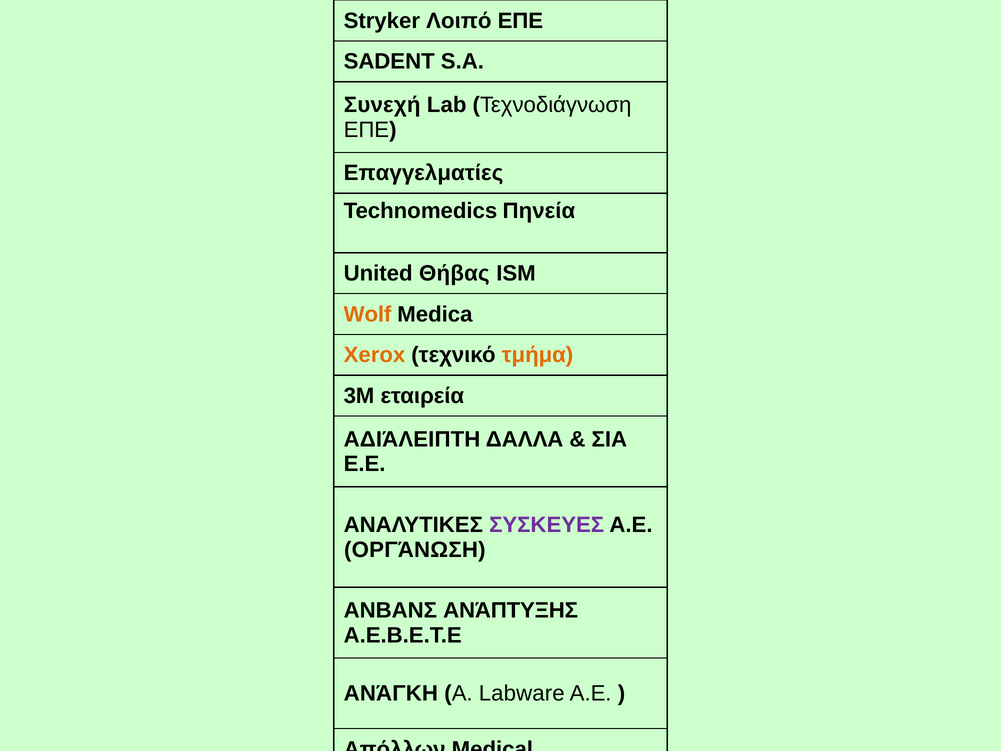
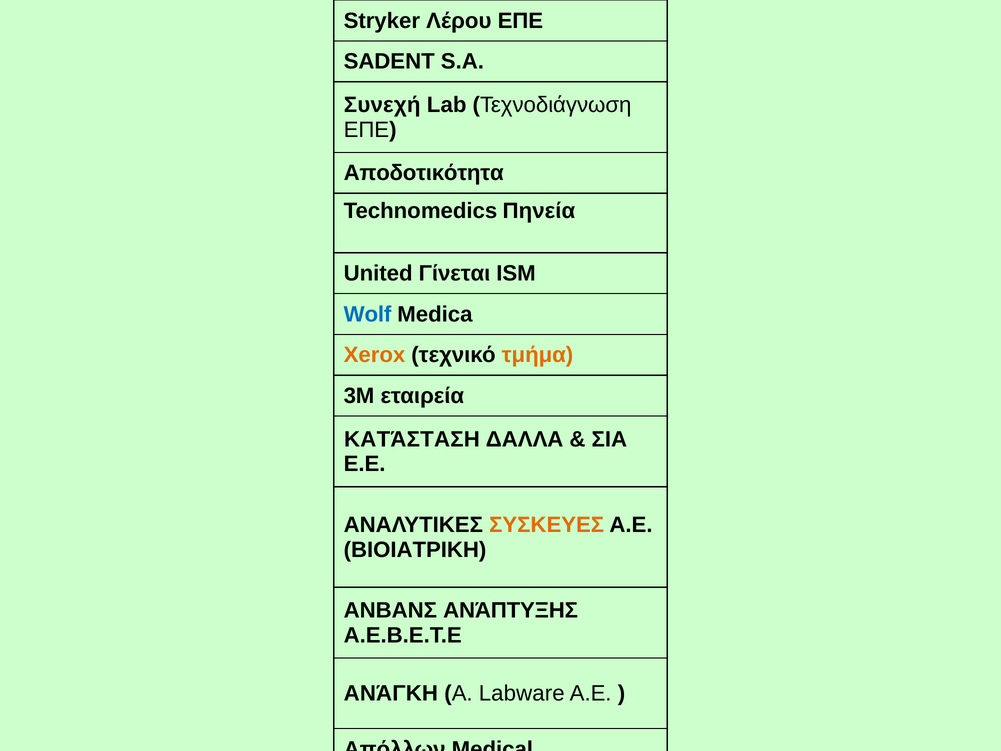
Λοιπό: Λοιπό -> Λέρου
Επαγγελματίες: Επαγγελματίες -> Αποδοτικότητα
Θήβας: Θήβας -> Γίνεται
Wolf colour: orange -> blue
ΑΔΙΆΛΕΙΠΤΗ: ΑΔΙΆΛΕΙΠΤΗ -> ΚΑΤΆΣΤΑΣΗ
ΣΥΣΚΕΥΕΣ colour: purple -> orange
ΟΡΓΆΝΩΣΗ: ΟΡΓΆΝΩΣΗ -> ΒΙΟΙΑΤΡΙΚΗ
